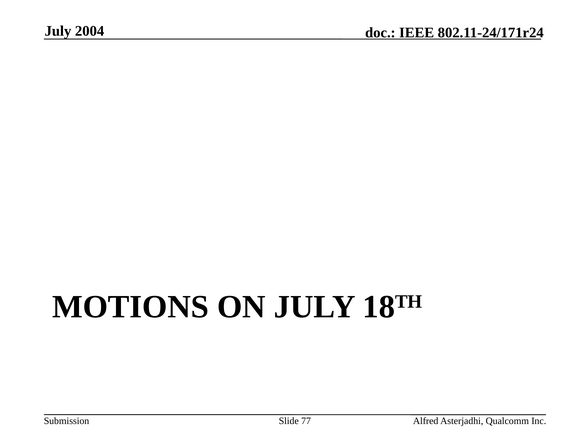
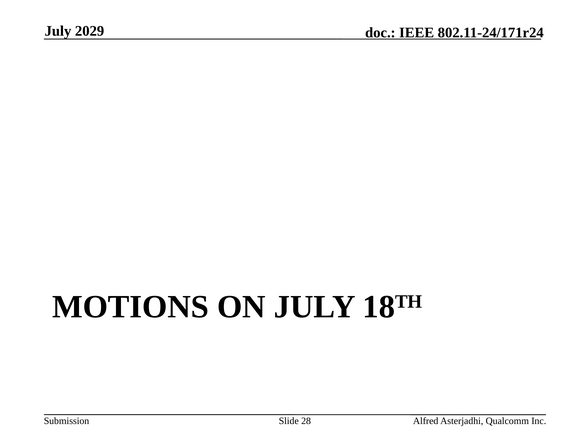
2004: 2004 -> 2029
77: 77 -> 28
